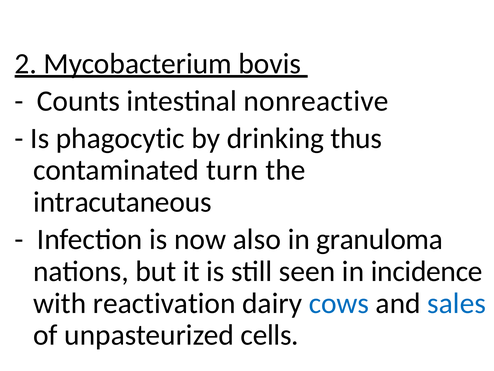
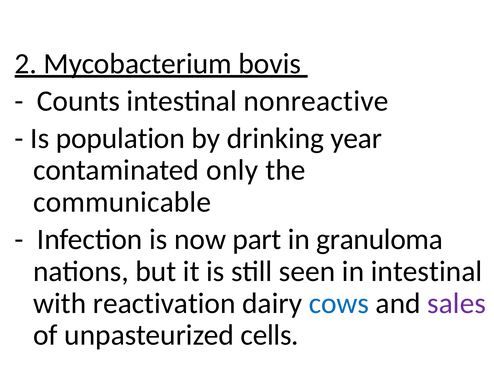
phagocytic: phagocytic -> population
thus: thus -> year
turn: turn -> only
intracutaneous: intracutaneous -> communicable
also: also -> part
in incidence: incidence -> intestinal
sales colour: blue -> purple
